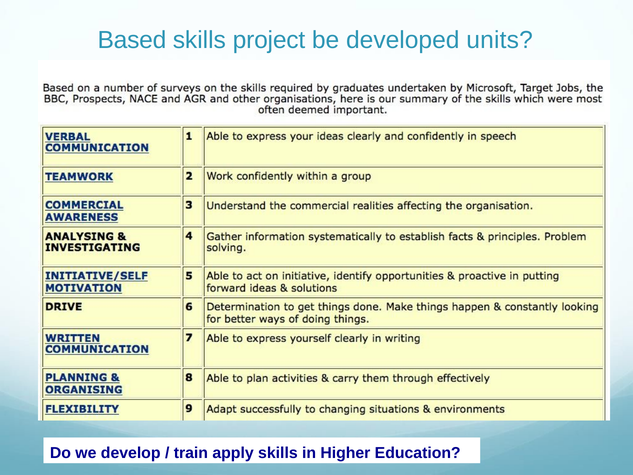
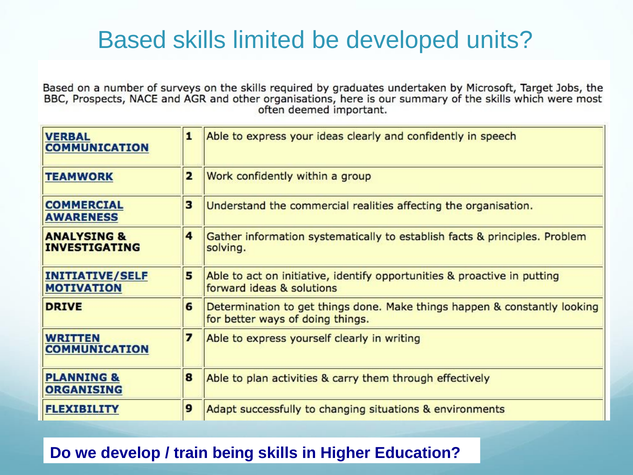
project: project -> limited
apply: apply -> being
